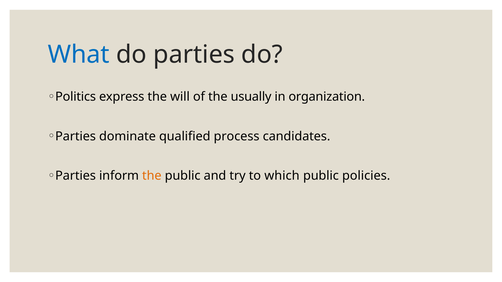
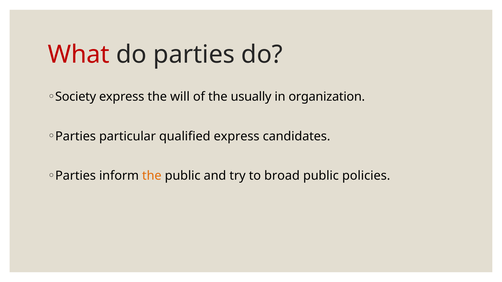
What colour: blue -> red
Politics: Politics -> Society
dominate: dominate -> particular
qualified process: process -> express
which: which -> broad
